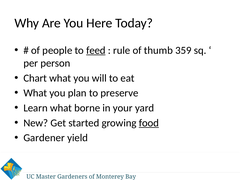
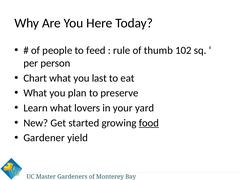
feed underline: present -> none
359: 359 -> 102
will: will -> last
borne: borne -> lovers
